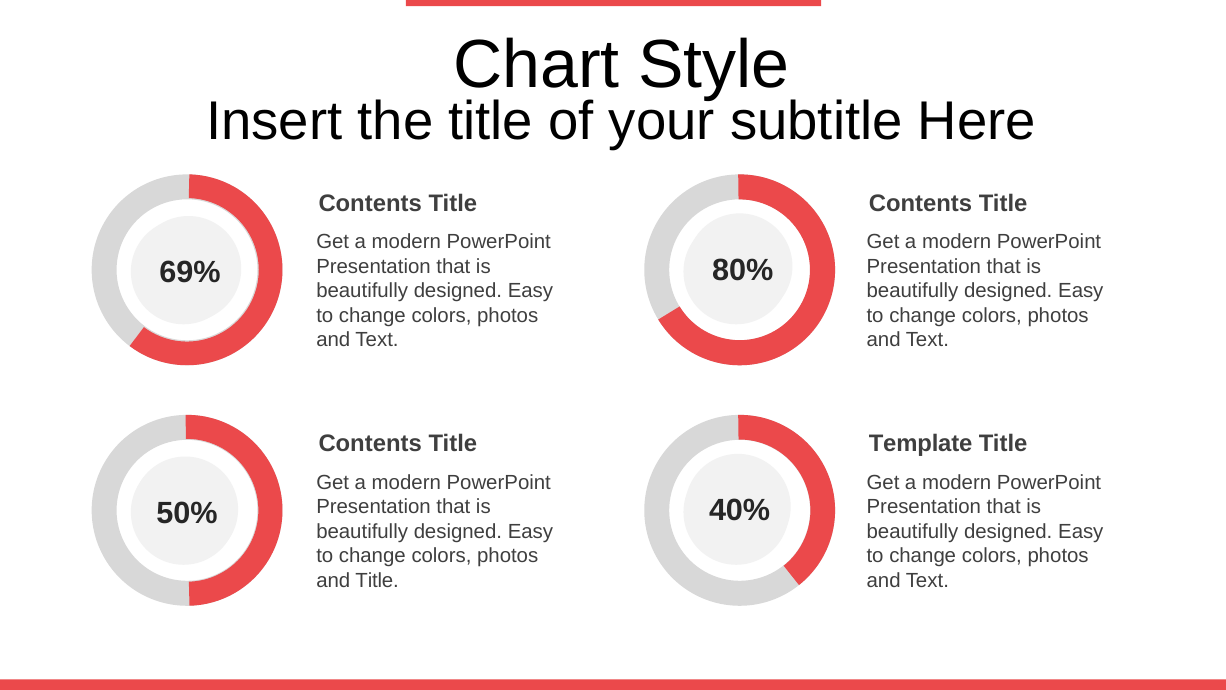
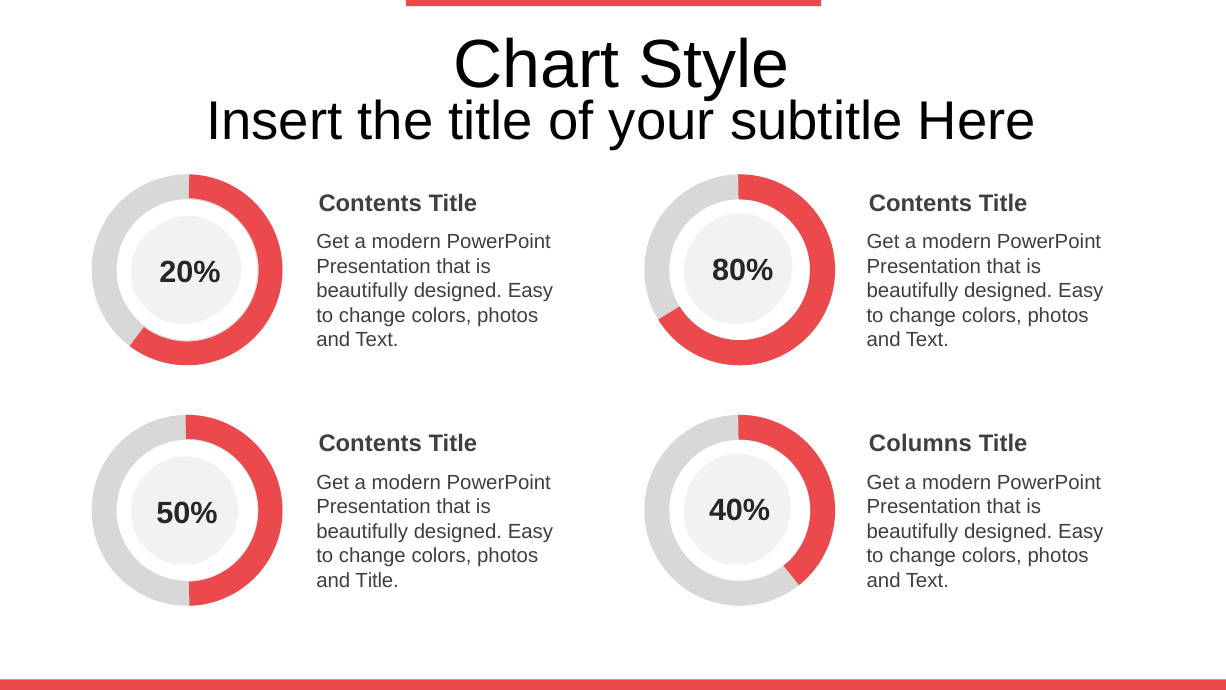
69%: 69% -> 20%
Template: Template -> Columns
